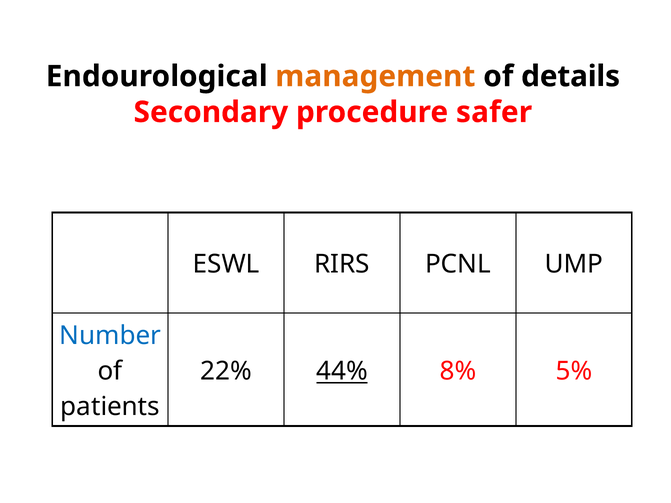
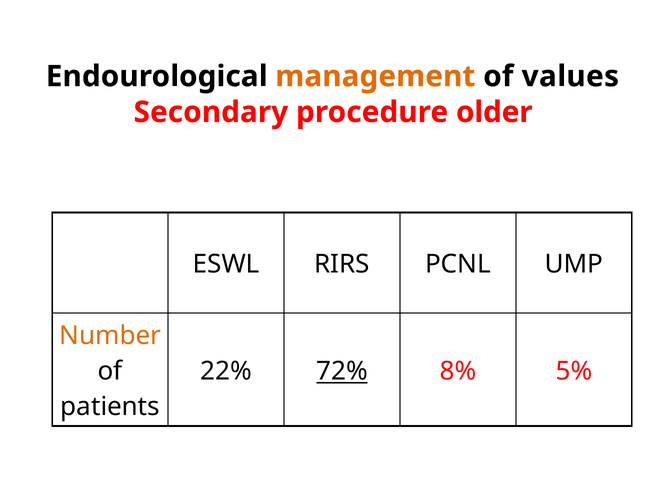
details: details -> values
safer: safer -> older
Number colour: blue -> orange
44%: 44% -> 72%
